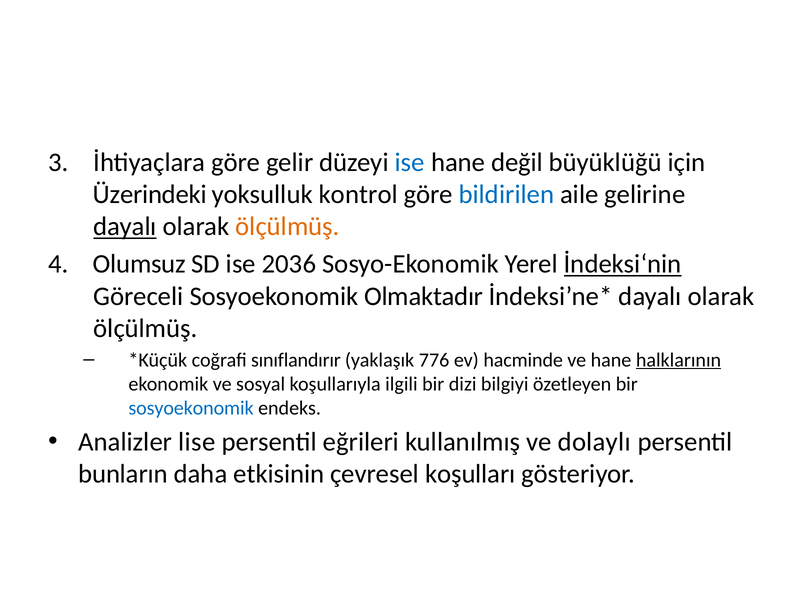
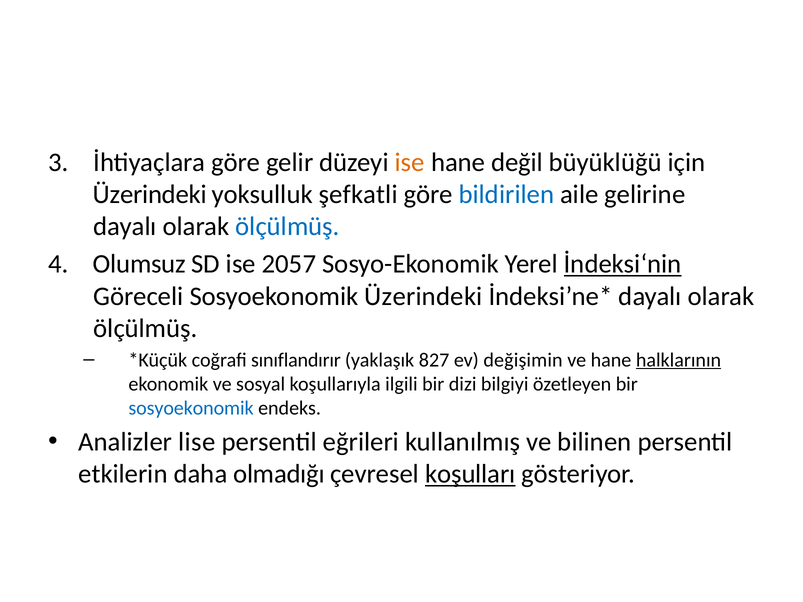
ise at (410, 162) colour: blue -> orange
kontrol: kontrol -> şefkatli
dayalı at (125, 227) underline: present -> none
ölçülmüş at (288, 227) colour: orange -> blue
2036: 2036 -> 2057
Sosyoekonomik Olmaktadır: Olmaktadır -> Üzerindeki
776: 776 -> 827
hacminde: hacminde -> değişimin
dolaylı: dolaylı -> bilinen
bunların: bunların -> etkilerin
etkisinin: etkisinin -> olmadığı
koşulları underline: none -> present
